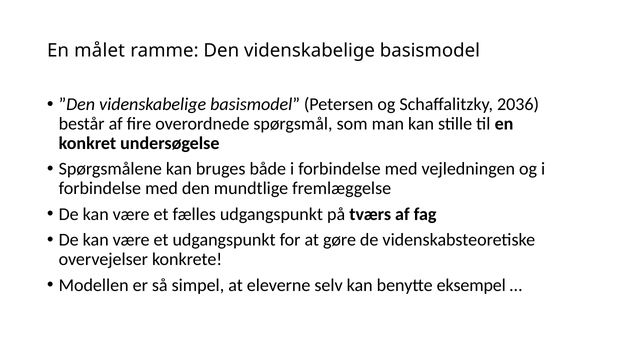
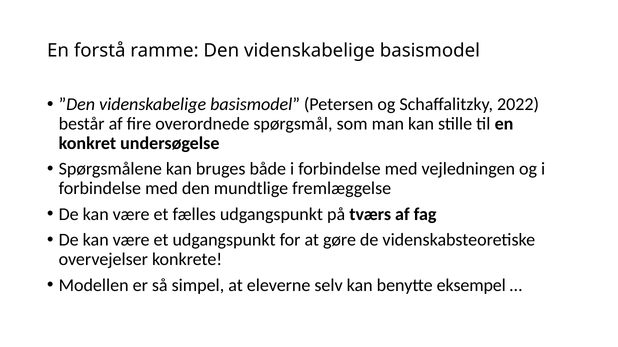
målet: målet -> forstå
2036: 2036 -> 2022
